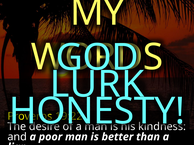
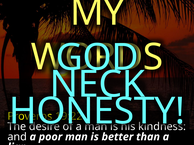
LURK: LURK -> NECK
